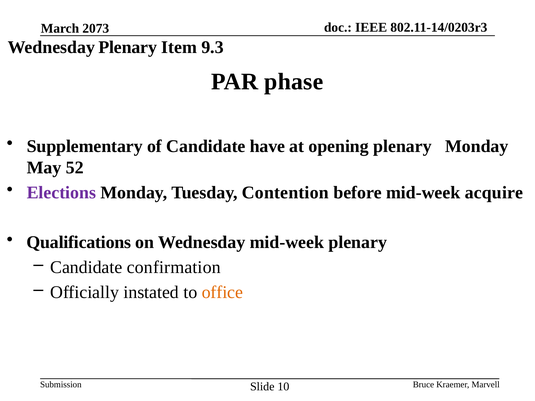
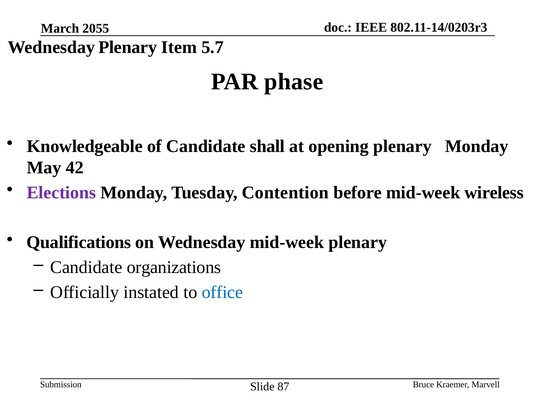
2073: 2073 -> 2055
9.3: 9.3 -> 5.7
Supplementary: Supplementary -> Knowledgeable
have: have -> shall
52: 52 -> 42
acquire: acquire -> wireless
confirmation: confirmation -> organizations
office colour: orange -> blue
10: 10 -> 87
